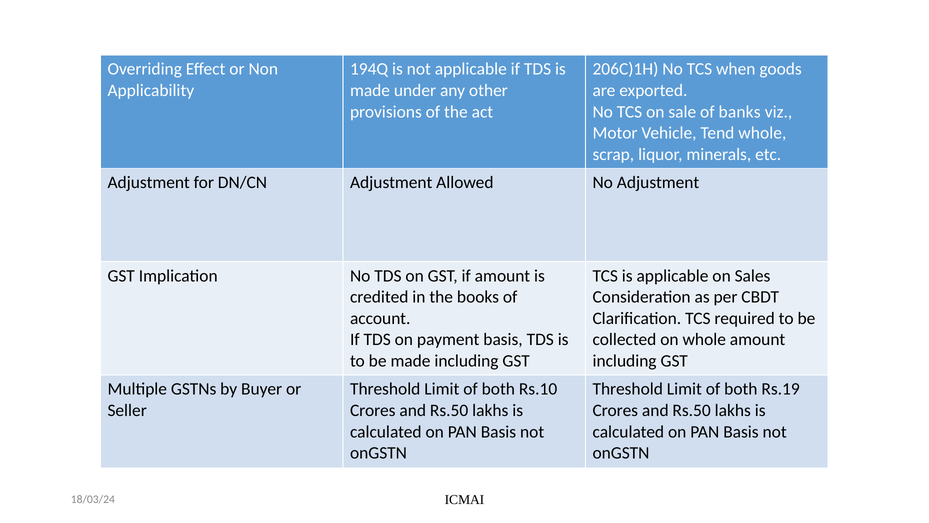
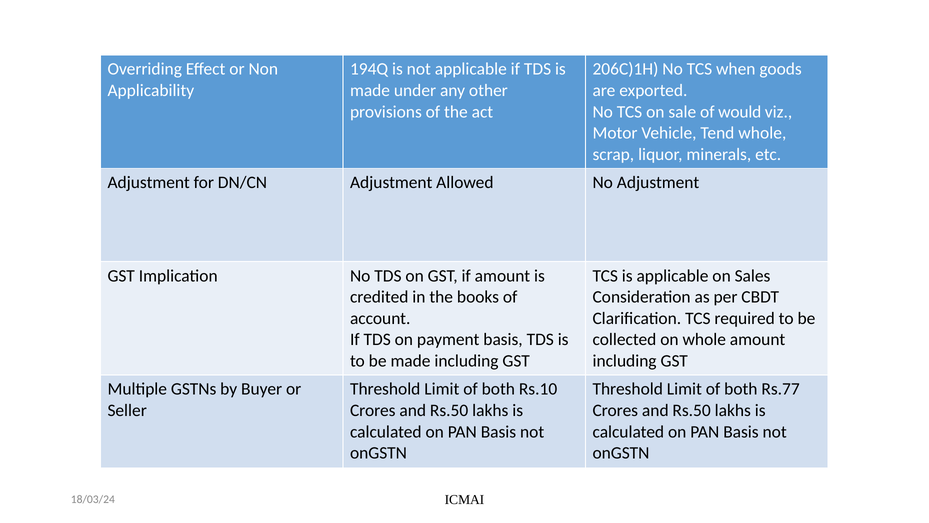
banks: banks -> would
Rs.19: Rs.19 -> Rs.77
